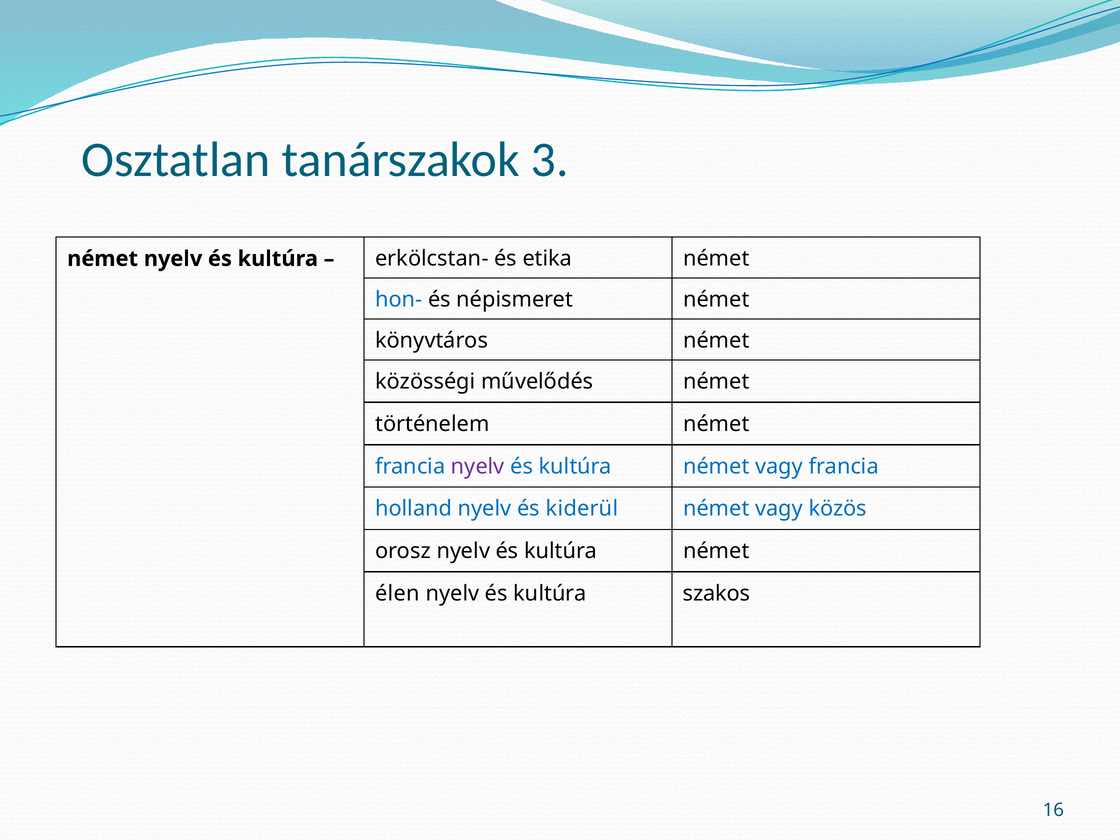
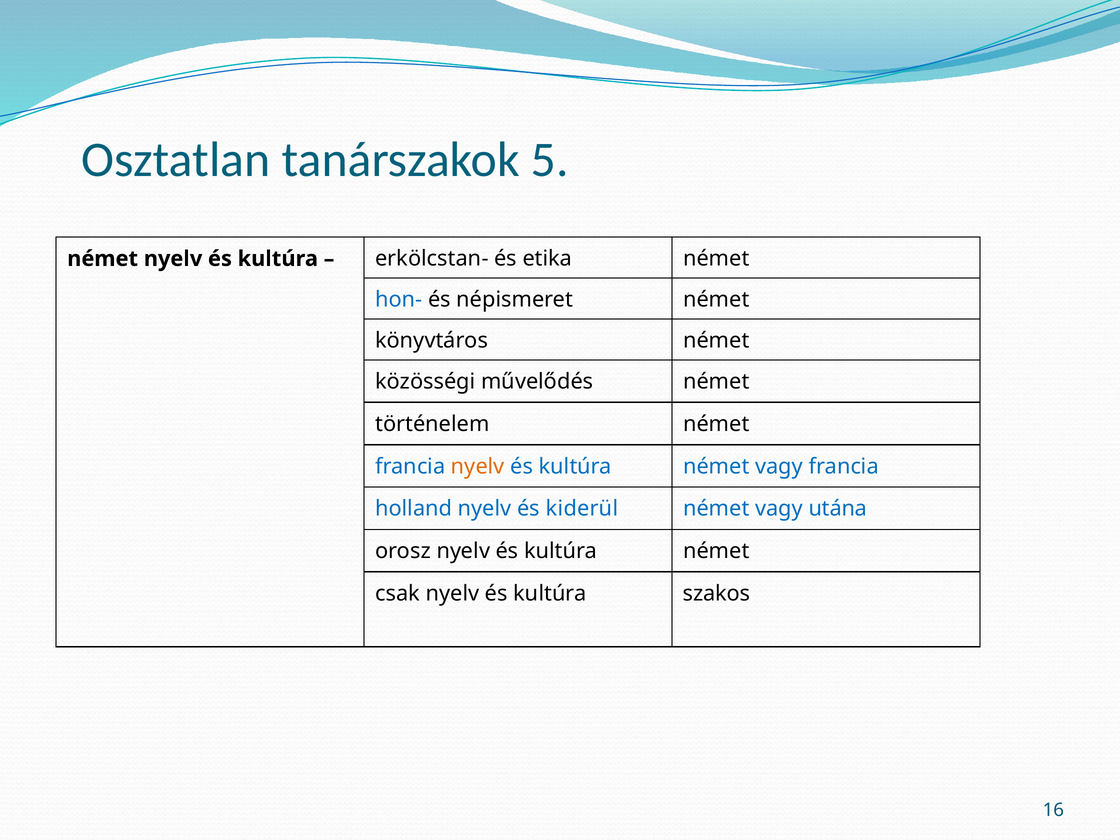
3: 3 -> 5
nyelv at (478, 466) colour: purple -> orange
közös: közös -> utána
élen: élen -> csak
